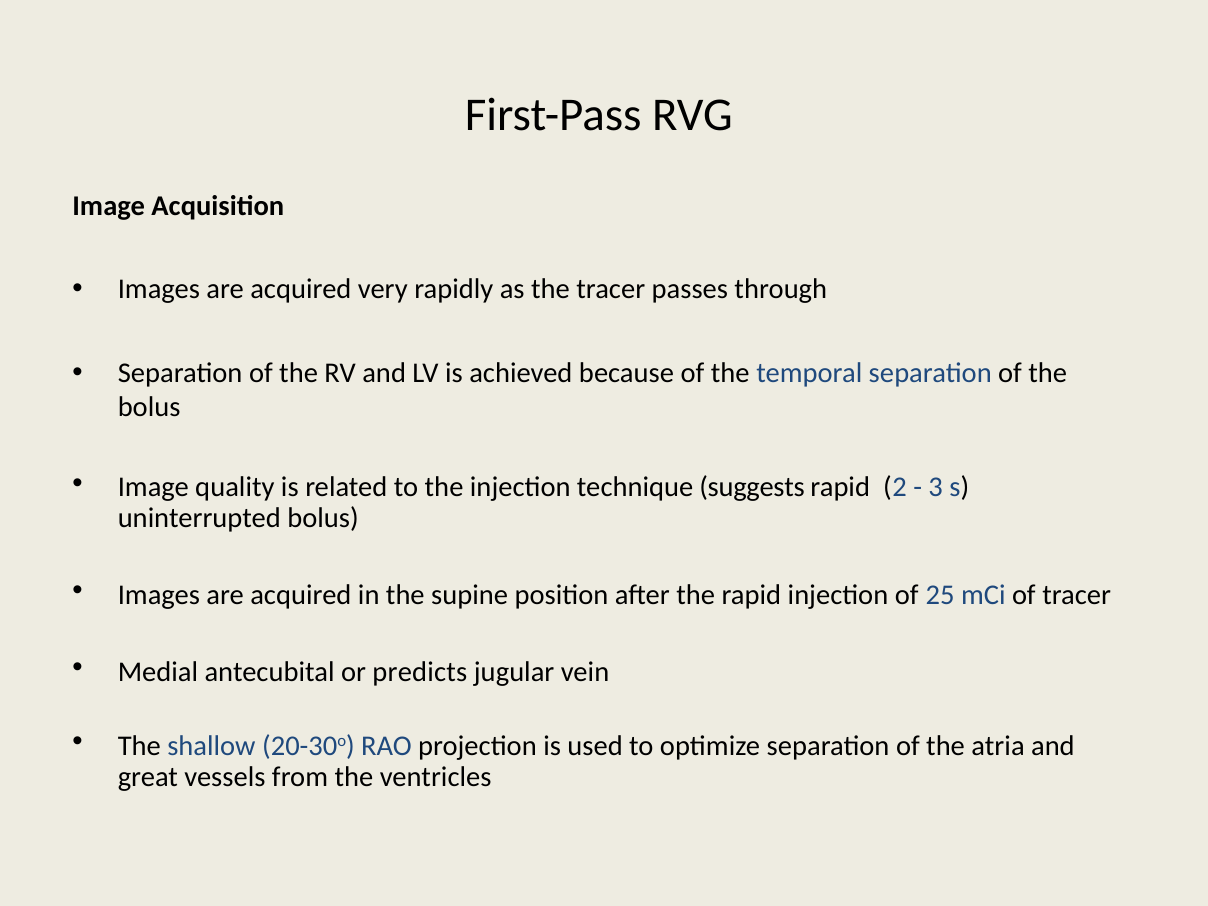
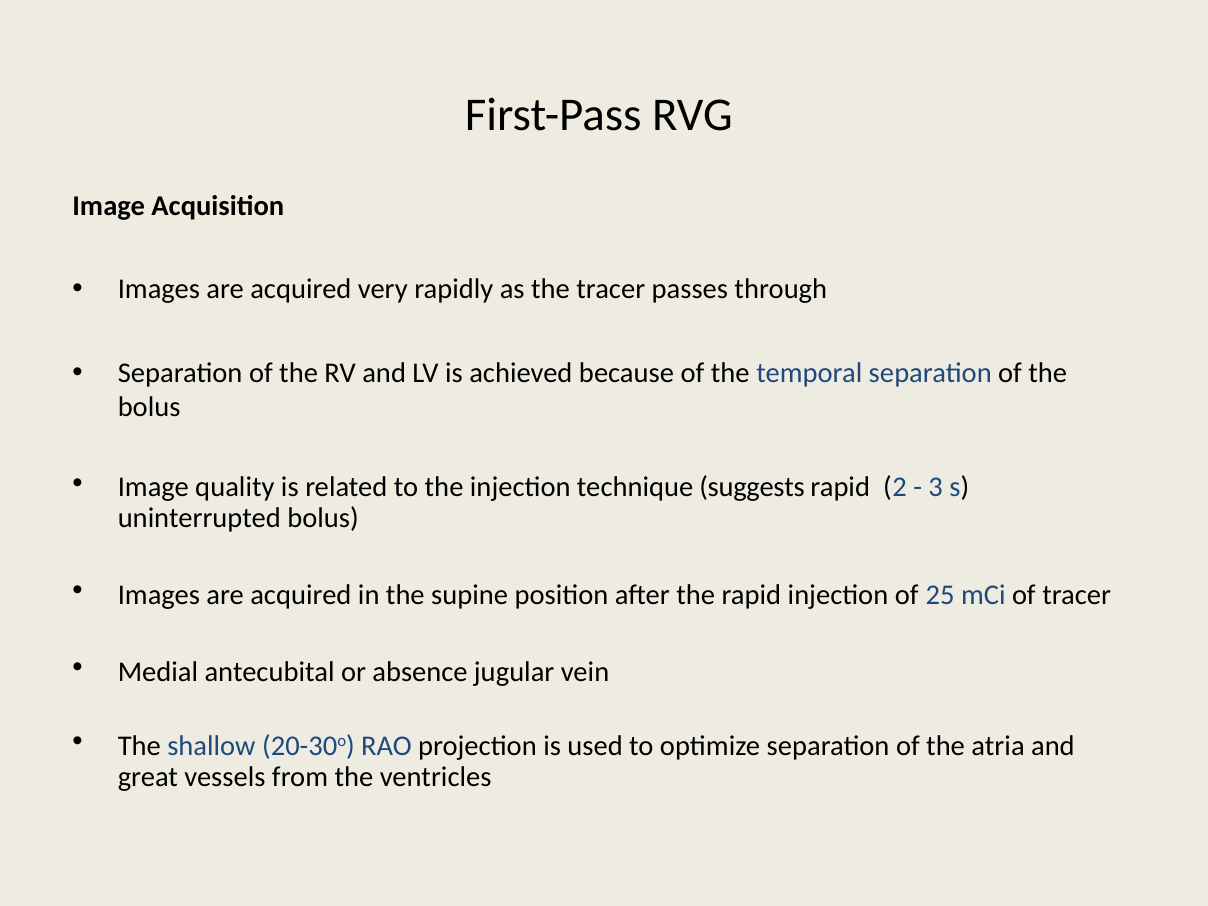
predicts: predicts -> absence
